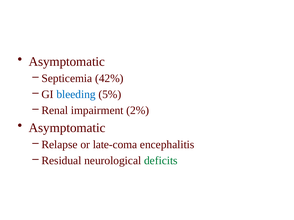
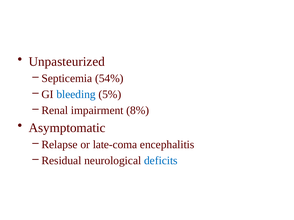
Asymptomatic at (67, 62): Asymptomatic -> Unpasteurized
42%: 42% -> 54%
2%: 2% -> 8%
deficits colour: green -> blue
